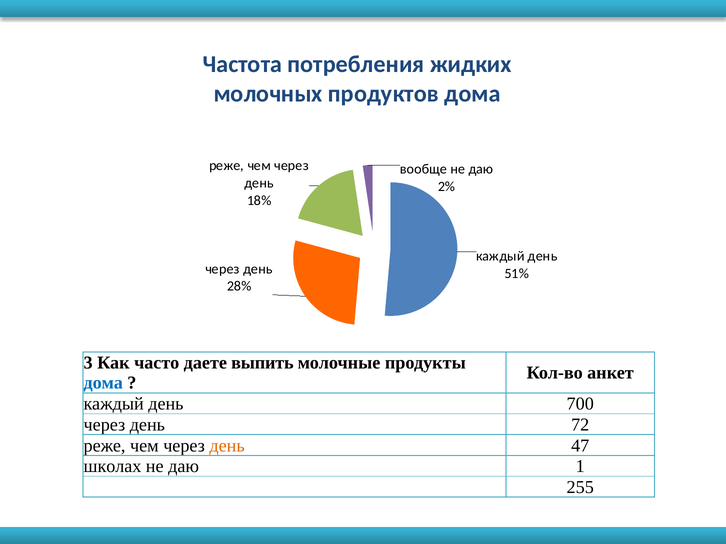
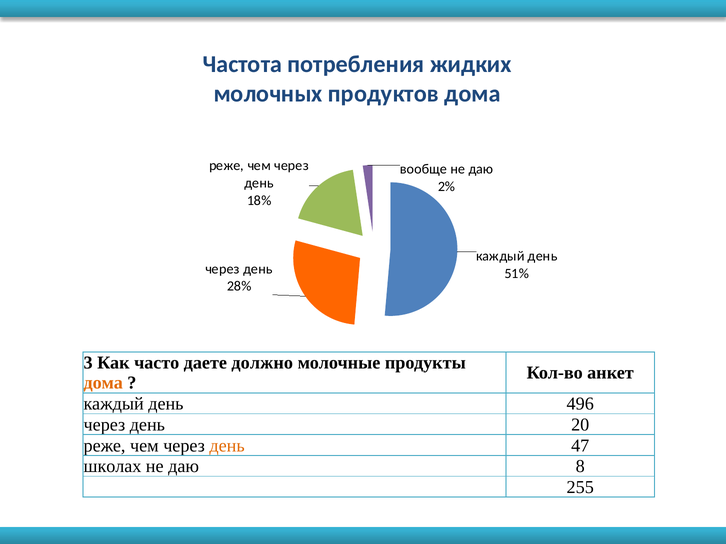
выпить: выпить -> должно
дома at (103, 383) colour: blue -> orange
700: 700 -> 496
72: 72 -> 20
1: 1 -> 8
